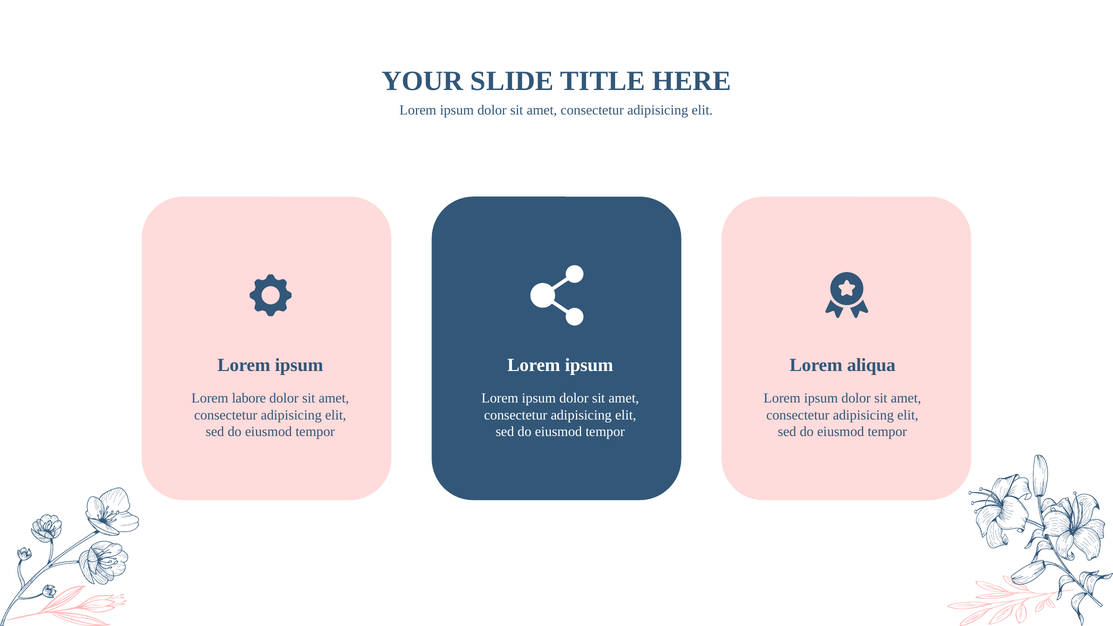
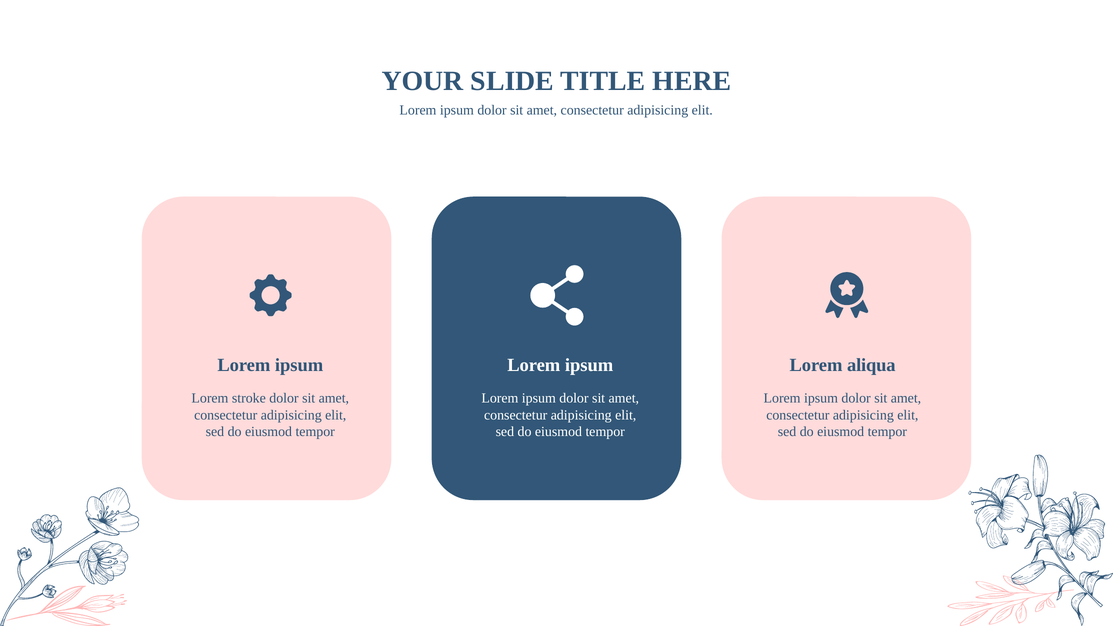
labore: labore -> stroke
